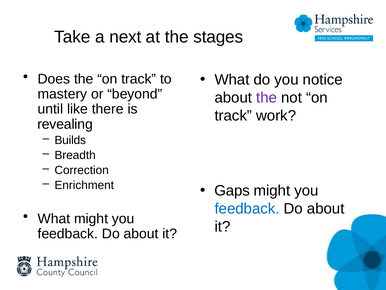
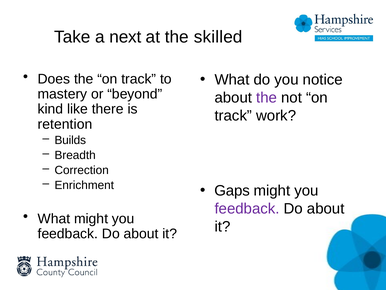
stages: stages -> skilled
until: until -> kind
revealing: revealing -> retention
feedback at (247, 208) colour: blue -> purple
